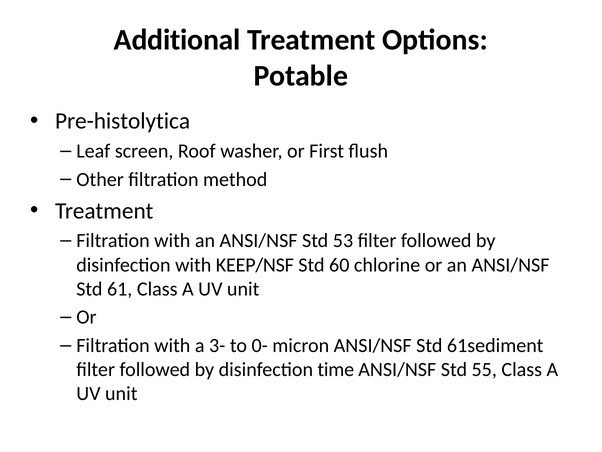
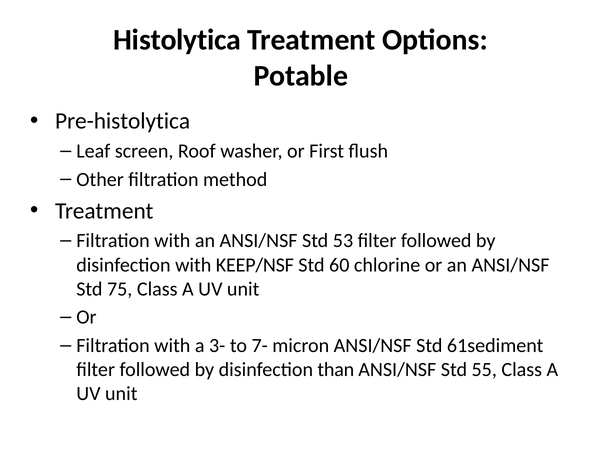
Additional: Additional -> Histolytica
61: 61 -> 75
0-: 0- -> 7-
time: time -> than
